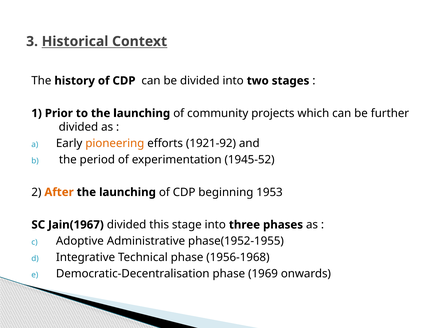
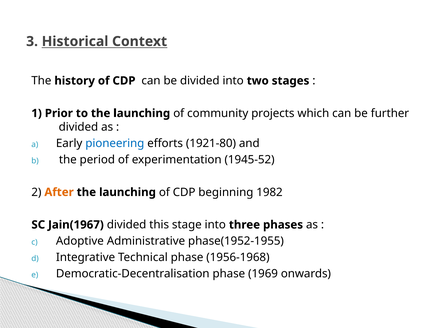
pioneering colour: orange -> blue
1921-92: 1921-92 -> 1921-80
1953: 1953 -> 1982
